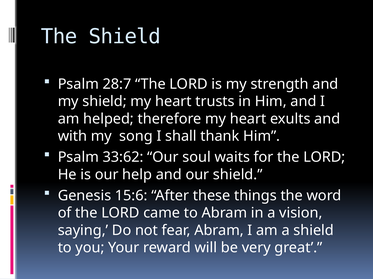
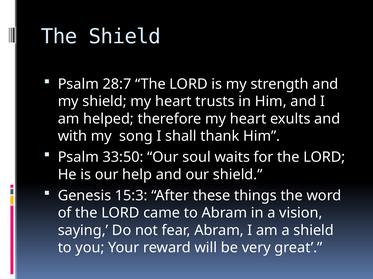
33:62: 33:62 -> 33:50
15:6: 15:6 -> 15:3
